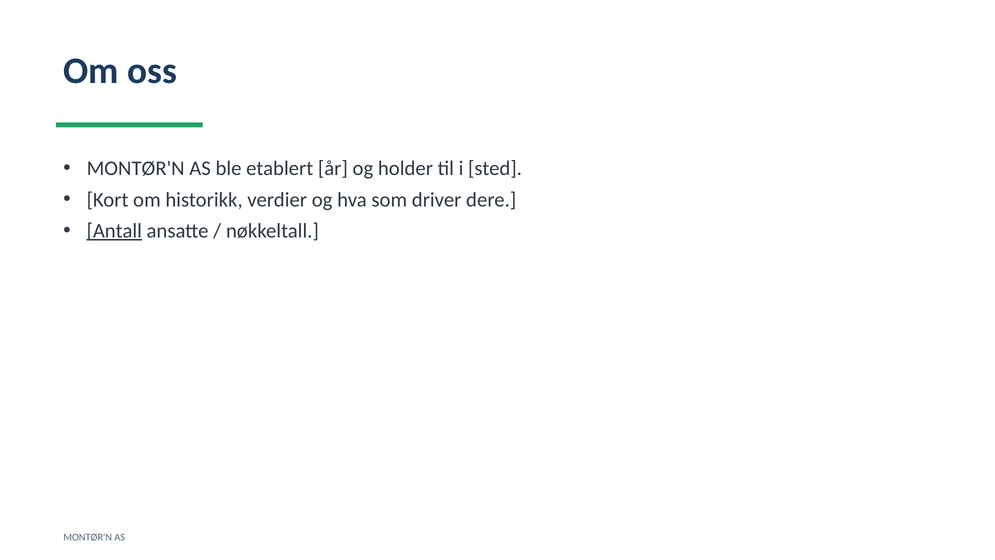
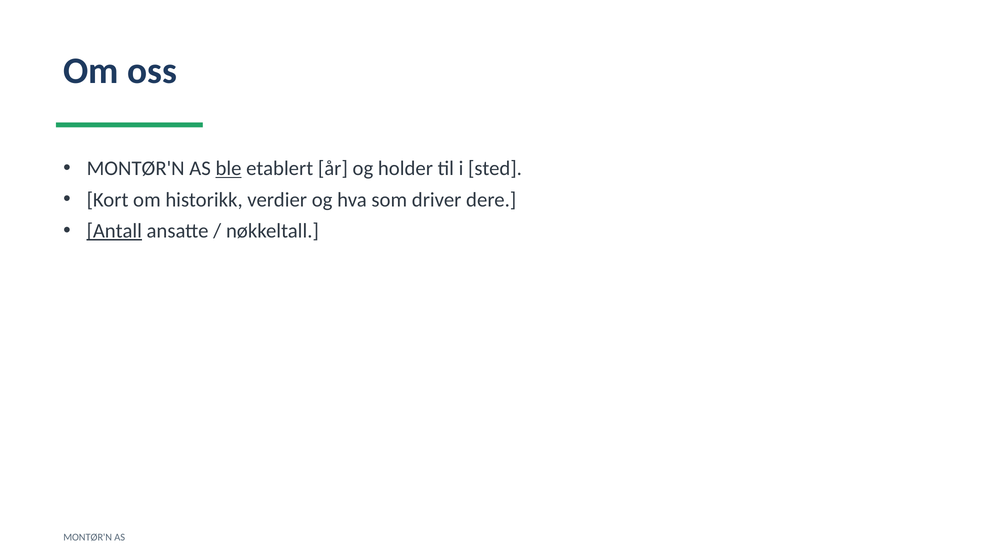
ble underline: none -> present
